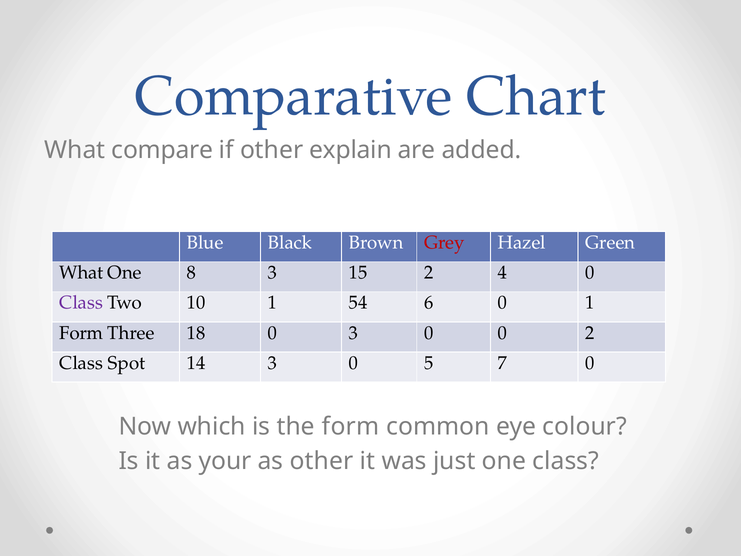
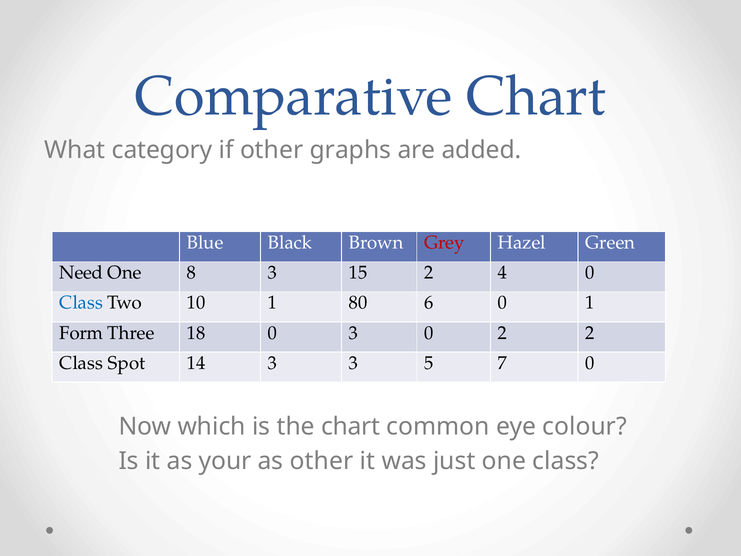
compare: compare -> category
explain: explain -> graphs
What at (81, 273): What -> Need
Class at (81, 303) colour: purple -> blue
54: 54 -> 80
0 0: 0 -> 2
14 3 0: 0 -> 3
the form: form -> chart
